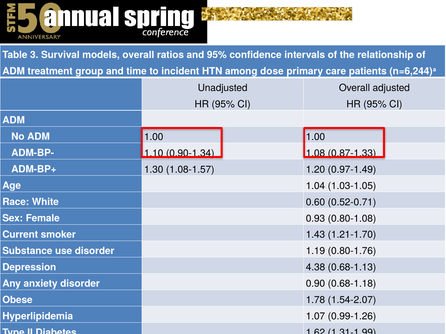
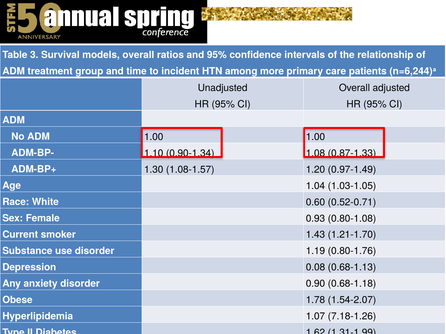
dose: dose -> more
4.38: 4.38 -> 0.08
0.99-1.26: 0.99-1.26 -> 7.18-1.26
